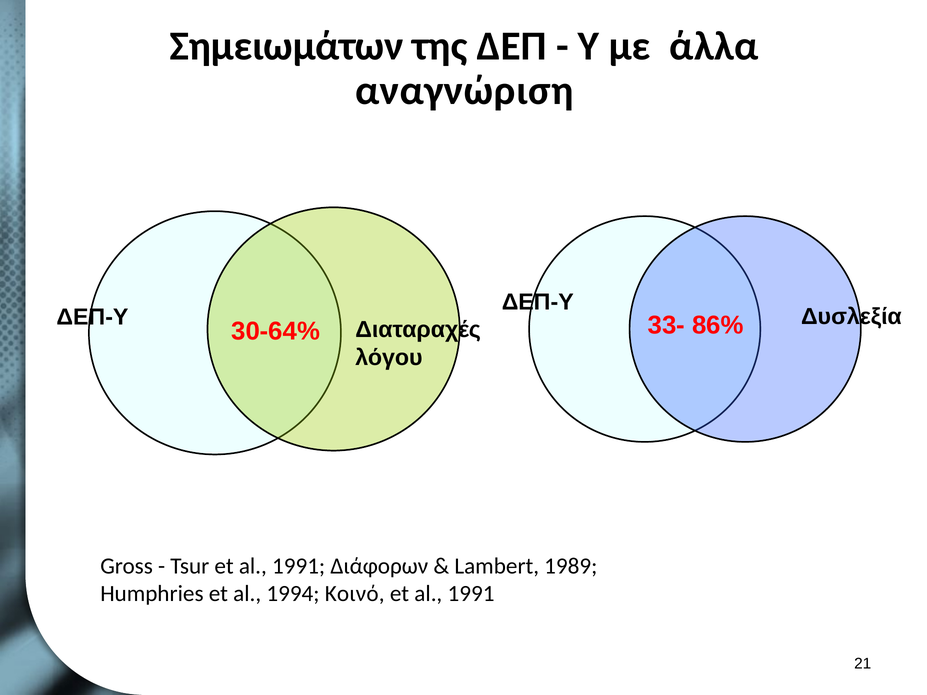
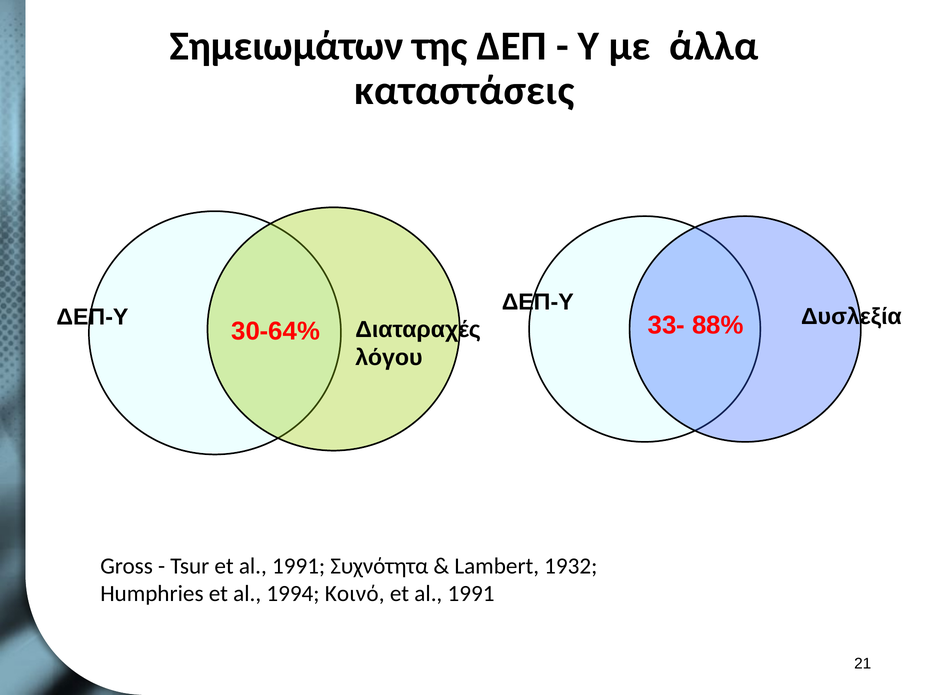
αναγνώριση: αναγνώριση -> καταστάσεις
86%: 86% -> 88%
Διάφορων: Διάφορων -> Συχνότητα
1989: 1989 -> 1932
